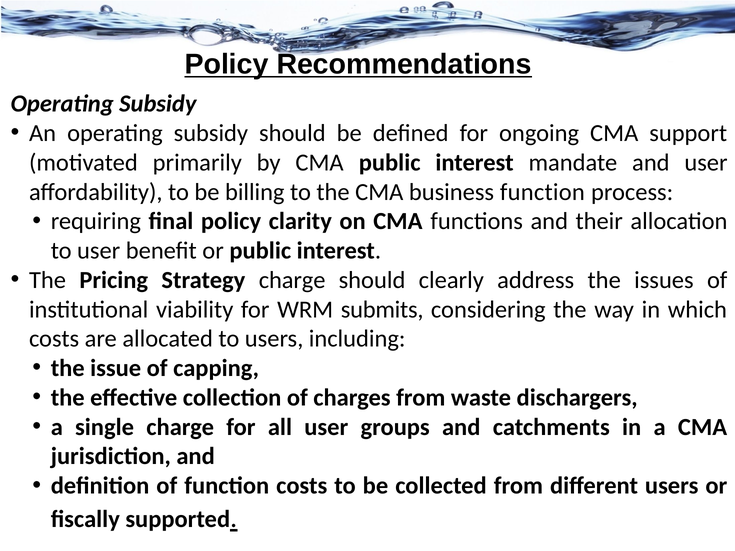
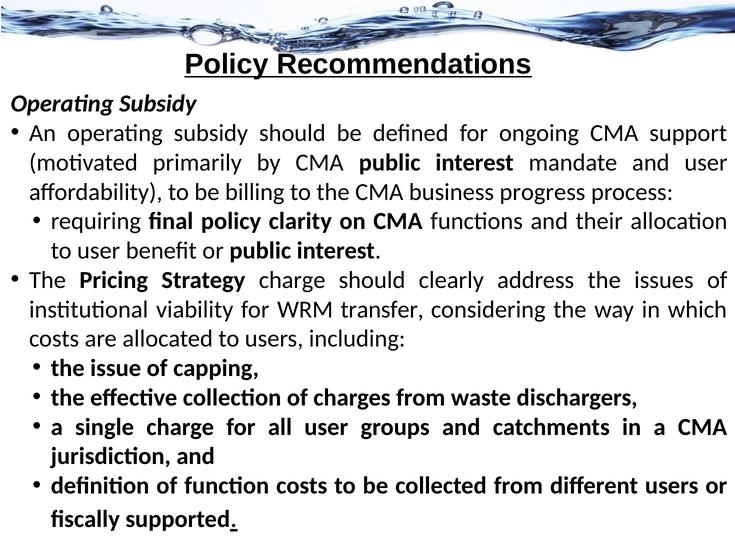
business function: function -> progress
submits: submits -> transfer
